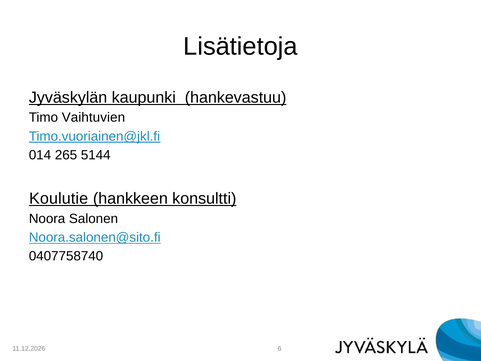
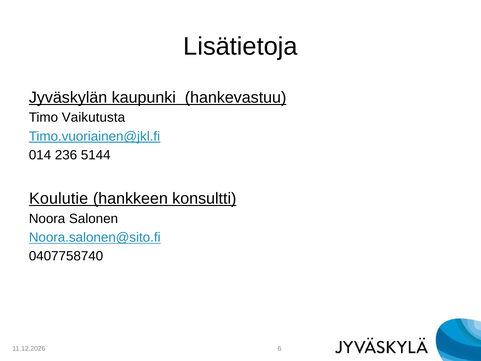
Vaihtuvien: Vaihtuvien -> Vaikutusta
265: 265 -> 236
